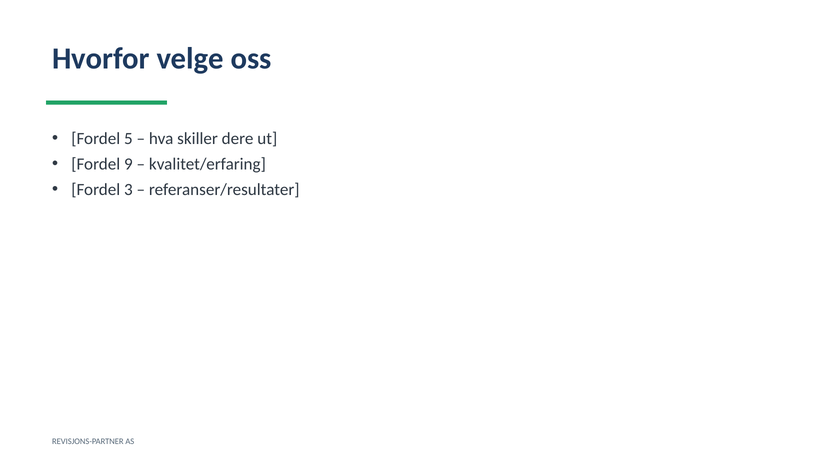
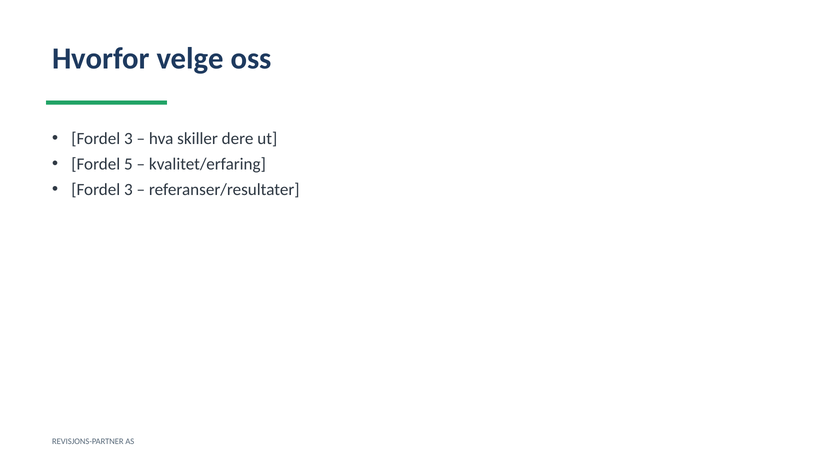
5 at (128, 139): 5 -> 3
9: 9 -> 5
